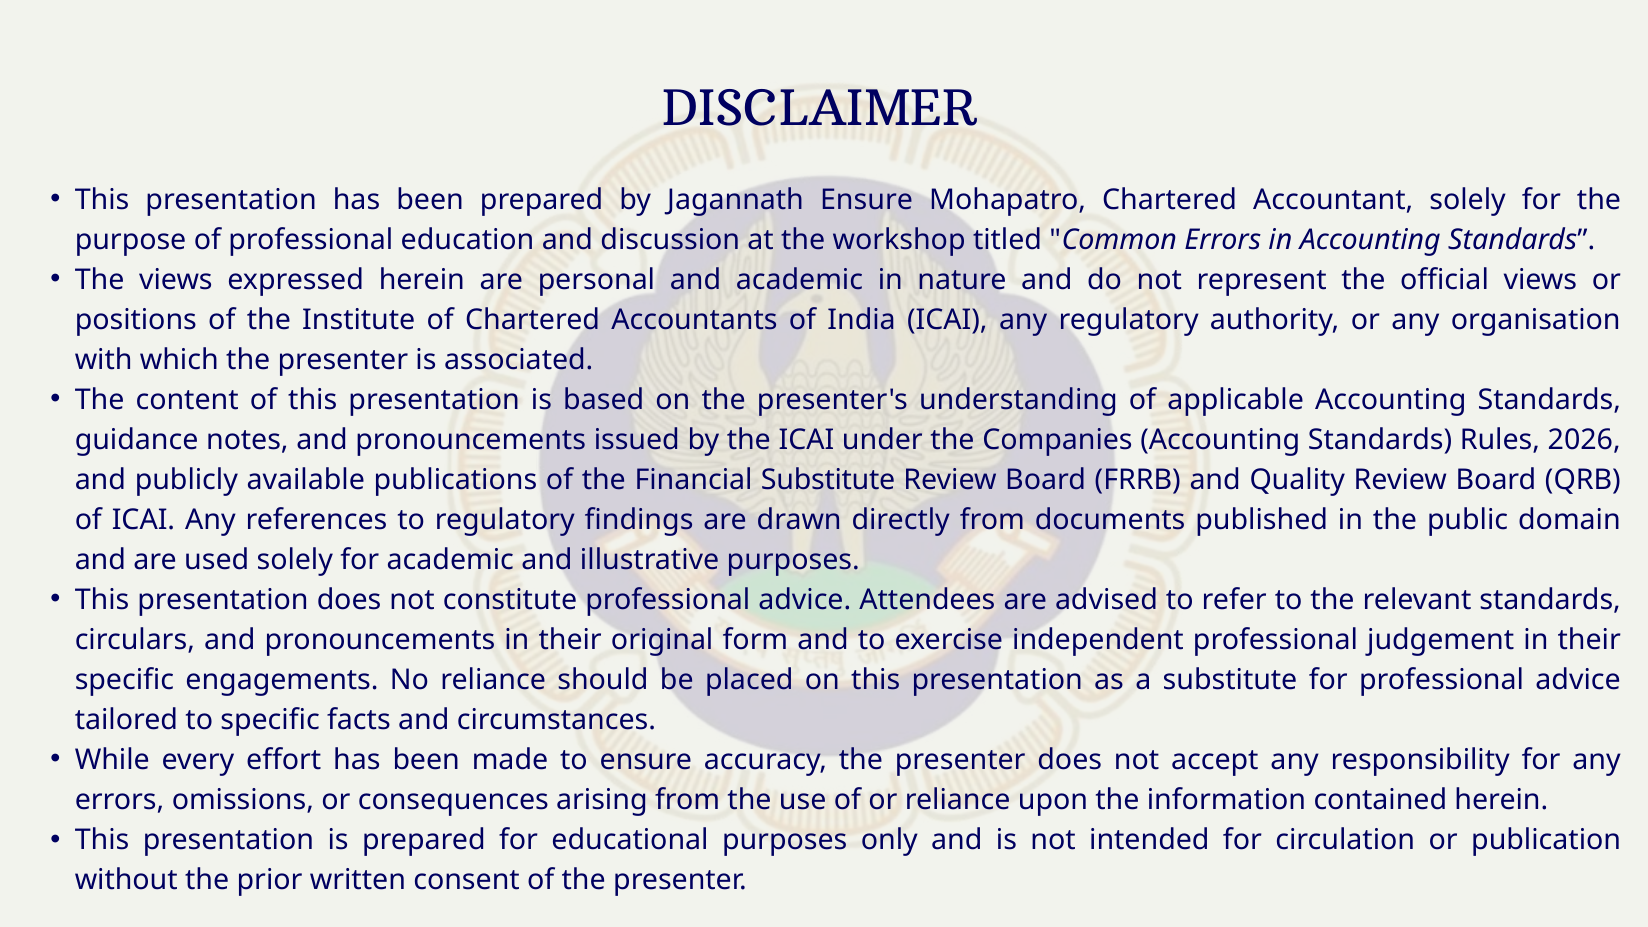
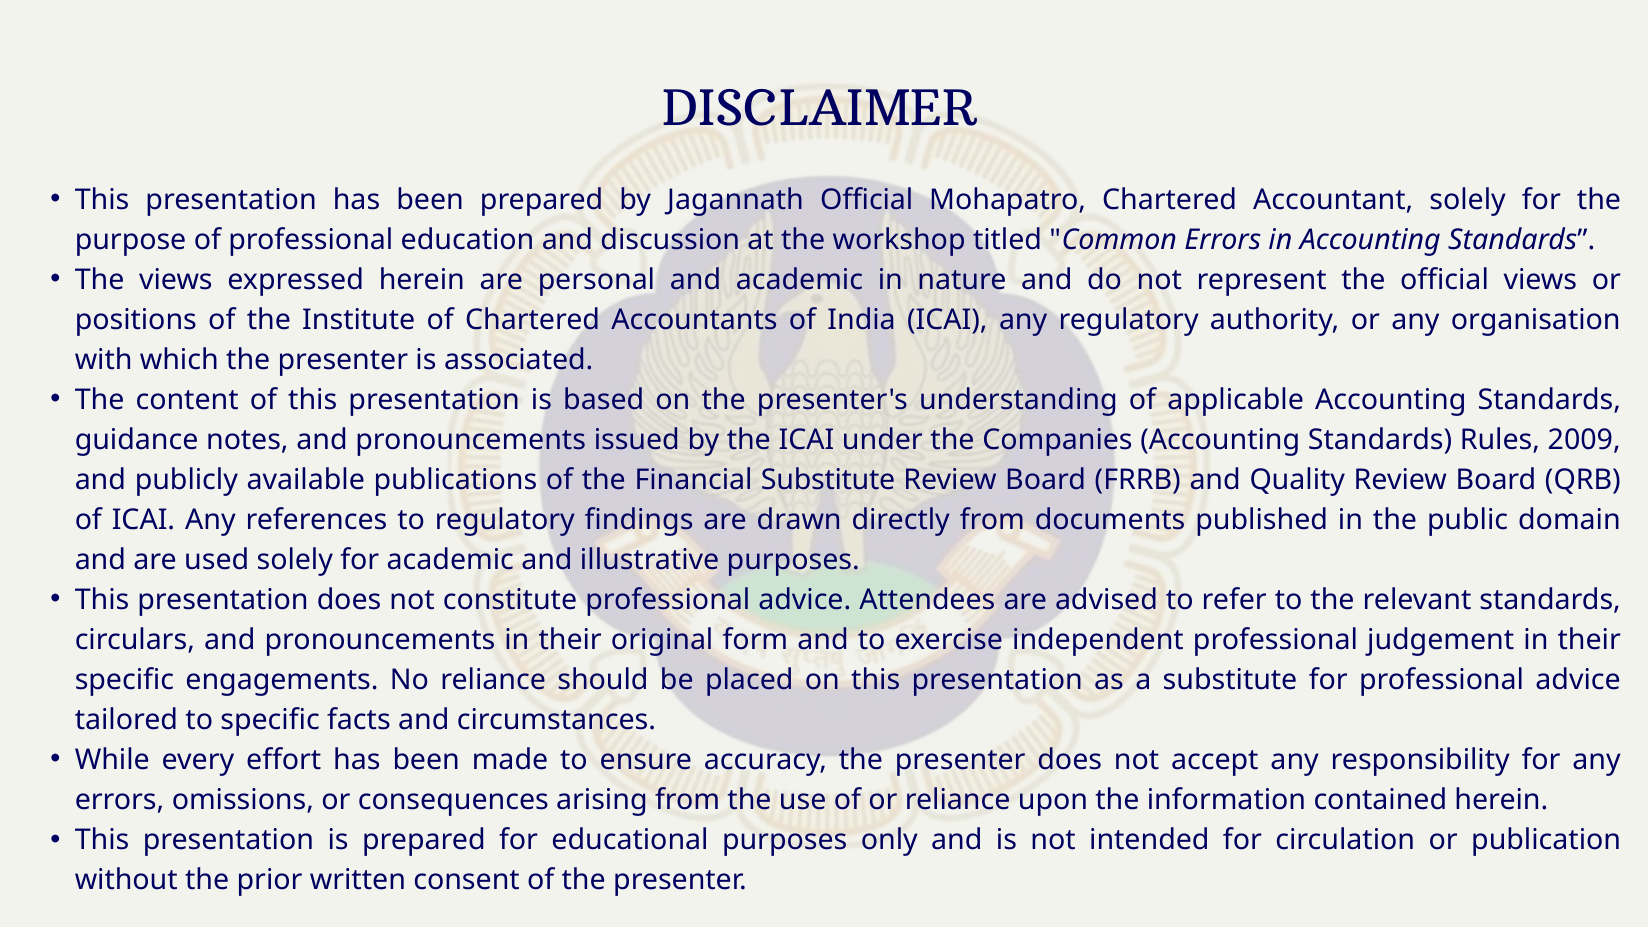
Jagannath Ensure: Ensure -> Official
2026: 2026 -> 2009
